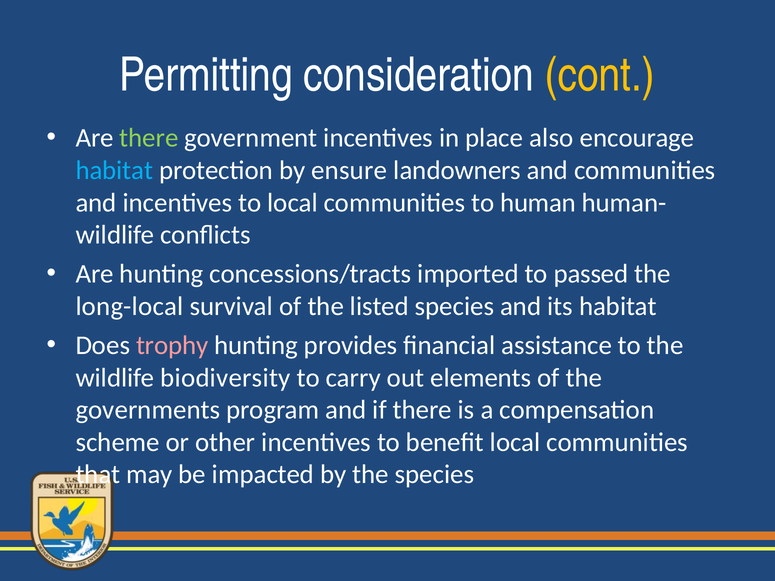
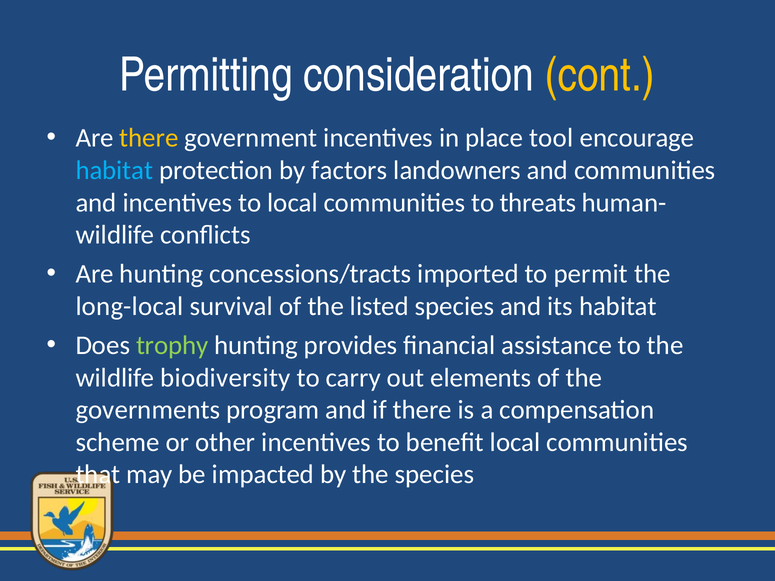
there at (149, 138) colour: light green -> yellow
also: also -> tool
ensure: ensure -> factors
human: human -> threats
passed: passed -> permit
trophy colour: pink -> light green
